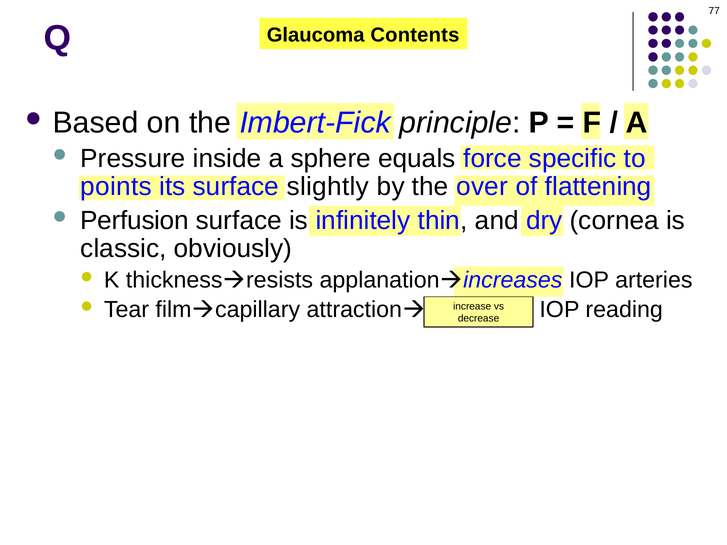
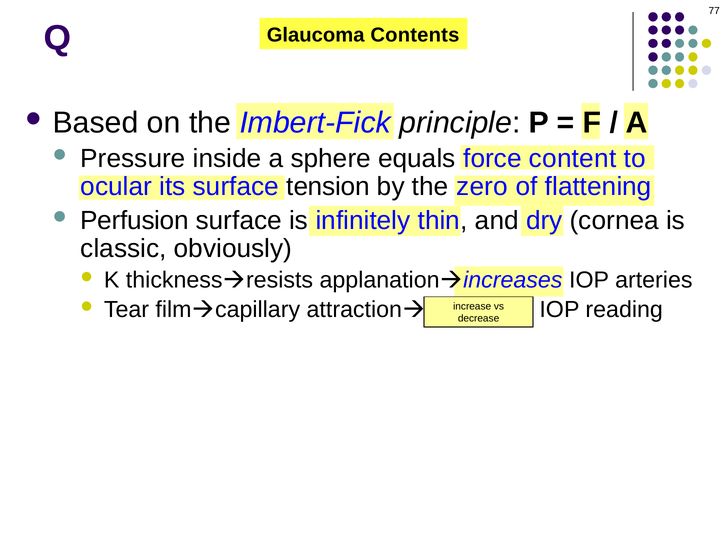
specific: specific -> content
points: points -> ocular
slightly: slightly -> tension
over: over -> zero
